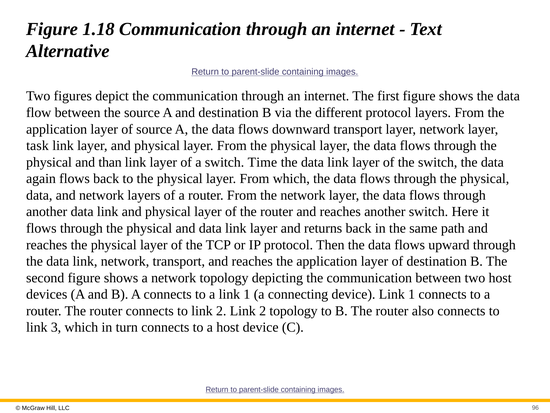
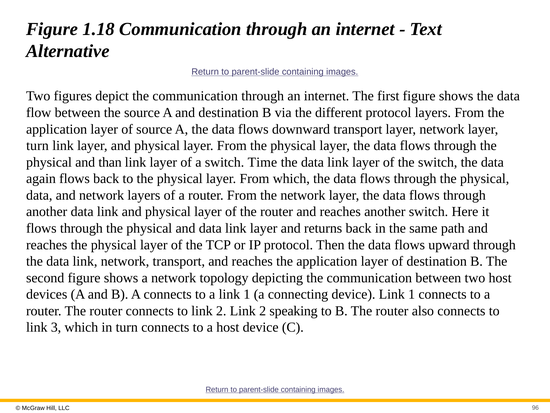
task at (37, 146): task -> turn
2 topology: topology -> speaking
